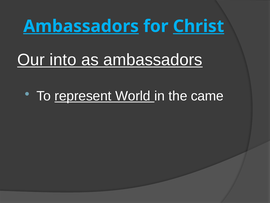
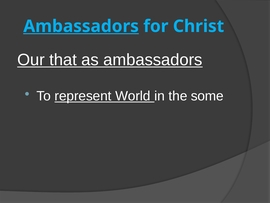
Christ underline: present -> none
into: into -> that
came: came -> some
